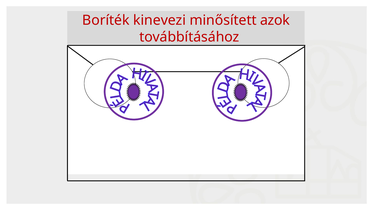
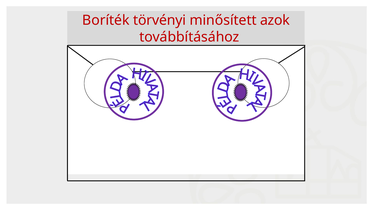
kinevezi: kinevezi -> törvényi
